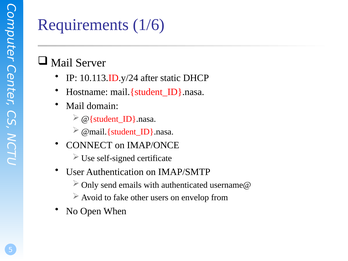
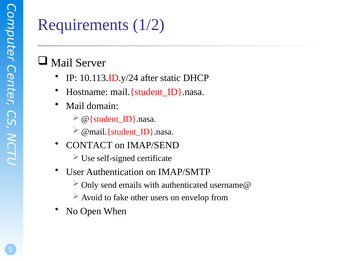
1/6: 1/6 -> 1/2
CONNECT: CONNECT -> CONTACT
IMAP/ONCE: IMAP/ONCE -> IMAP/SEND
